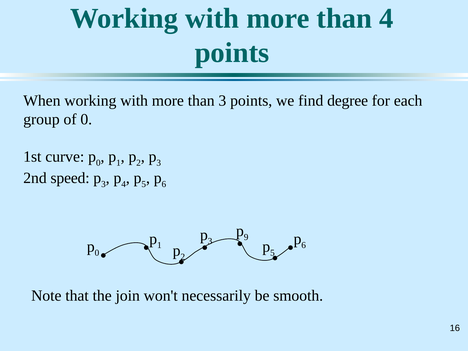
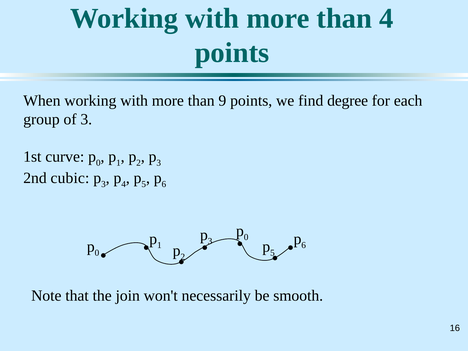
than 3: 3 -> 9
of 0: 0 -> 3
speed: speed -> cubic
9 at (246, 237): 9 -> 0
